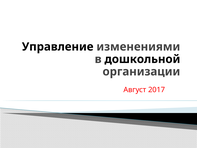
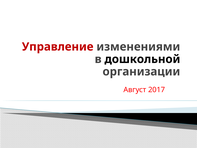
Управление colour: black -> red
